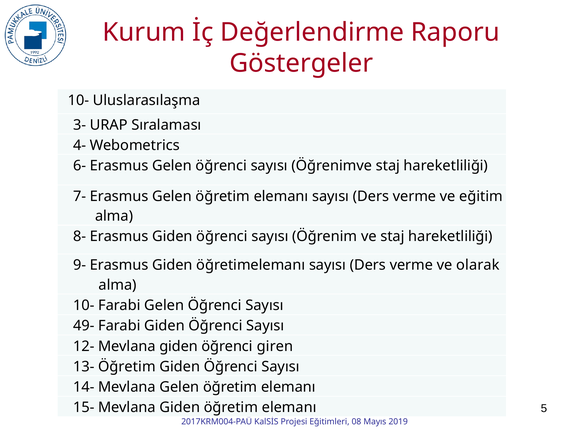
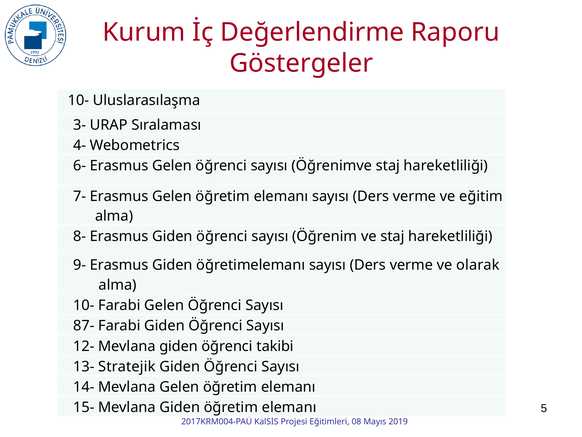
49-: 49- -> 87-
giren: giren -> takibi
13- Öğretim: Öğretim -> Stratejik
